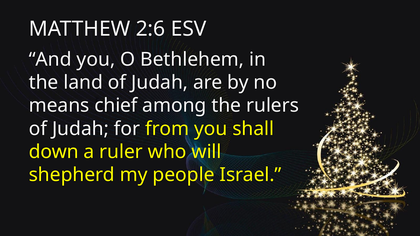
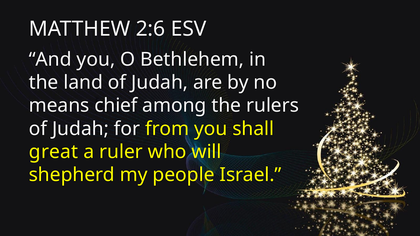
down: down -> great
